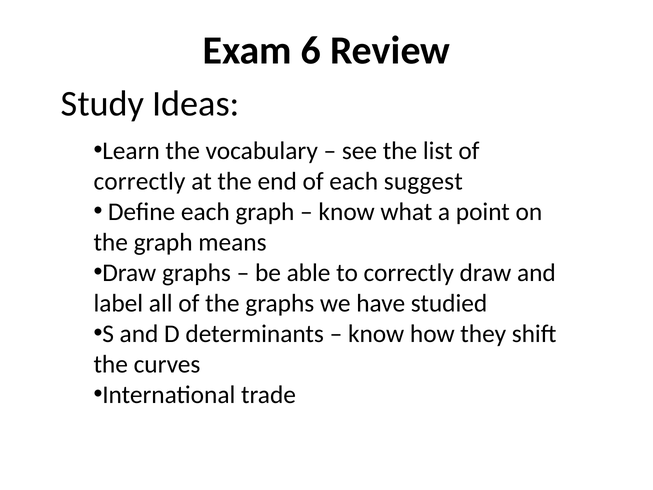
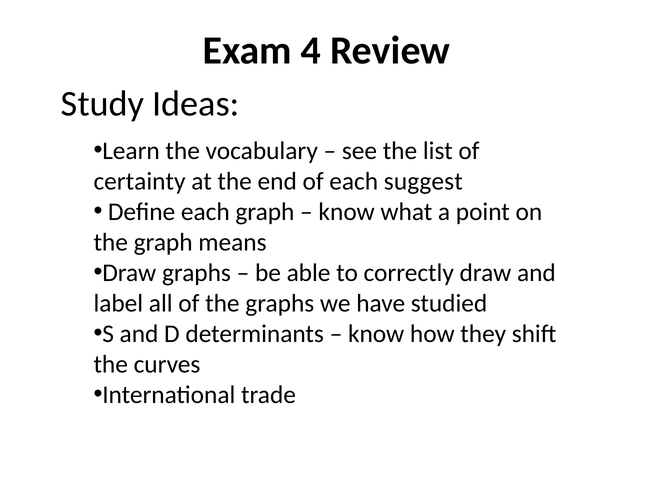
6: 6 -> 4
correctly at (139, 181): correctly -> certainty
